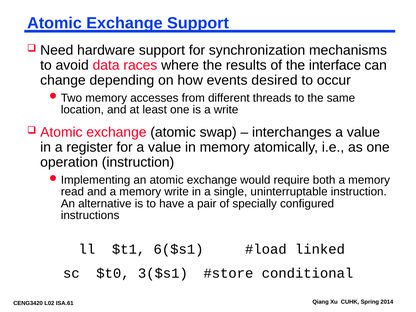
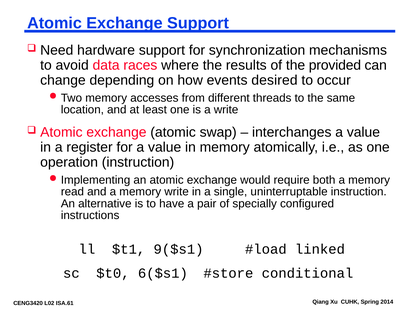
interface: interface -> provided
6($s1: 6($s1 -> 9($s1
3($s1: 3($s1 -> 6($s1
